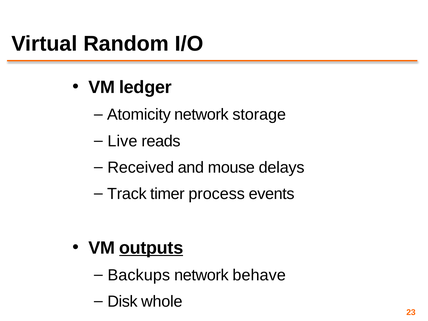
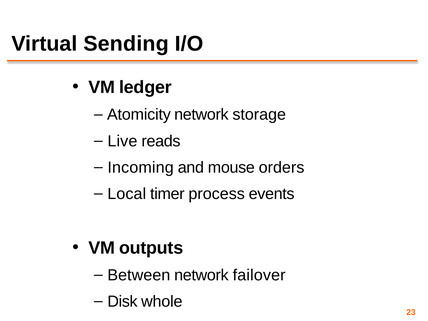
Random: Random -> Sending
Received: Received -> Incoming
delays: delays -> orders
Track: Track -> Local
outputs underline: present -> none
Backups: Backups -> Between
behave: behave -> failover
